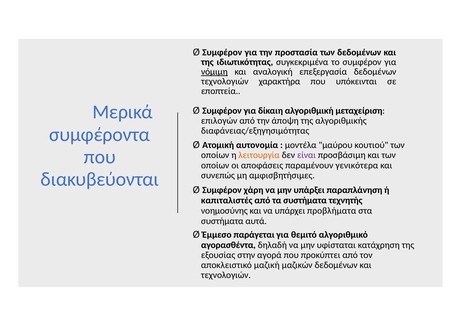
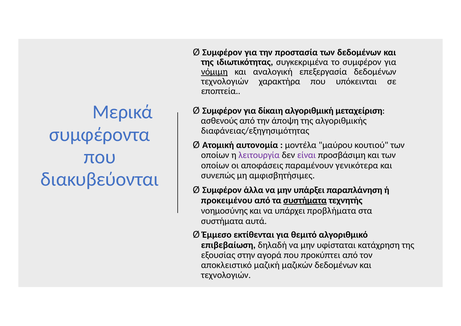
επιλογών: επιλογών -> ασθενούς
λειτουργία colour: orange -> purple
χάρη: χάρη -> άλλα
καπιταλιστές: καπιταλιστές -> προκειμένου
συστήματα at (305, 200) underline: none -> present
παράγεται: παράγεται -> εκτίθενται
αγορασθέντα: αγορασθέντα -> επιβεβαίωση
